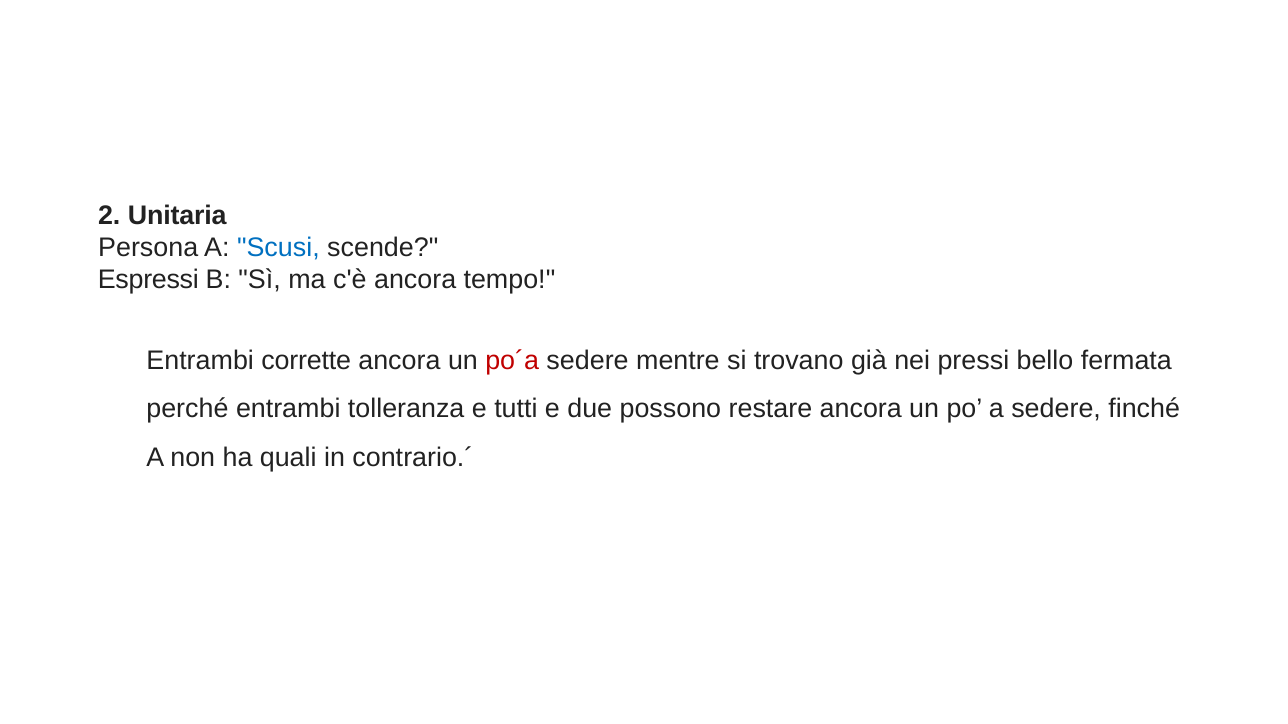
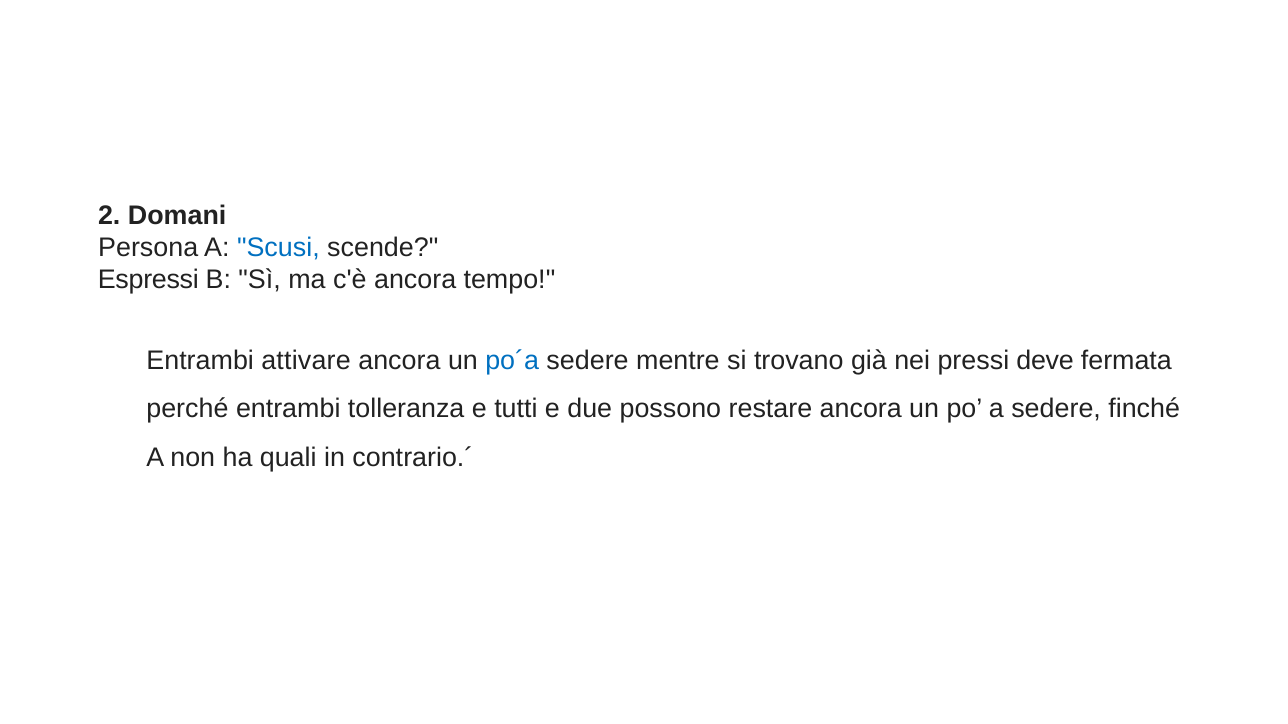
Unitaria: Unitaria -> Domani
corrette: corrette -> attivare
po´a colour: red -> blue
bello: bello -> deve
